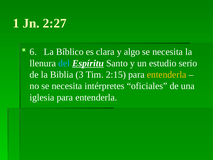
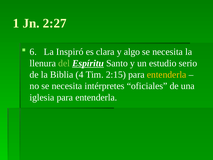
Bíblico: Bíblico -> Inspiró
del colour: light blue -> light green
3: 3 -> 4
